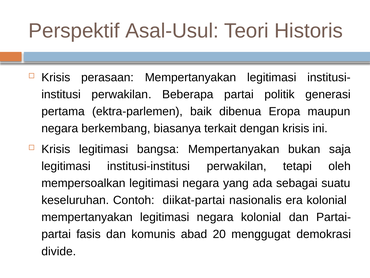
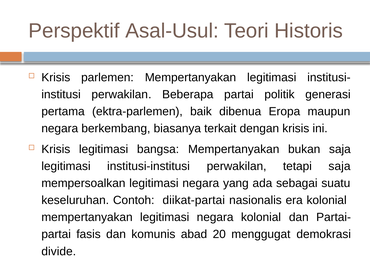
perasaan: perasaan -> parlemen
tetapi oleh: oleh -> saja
